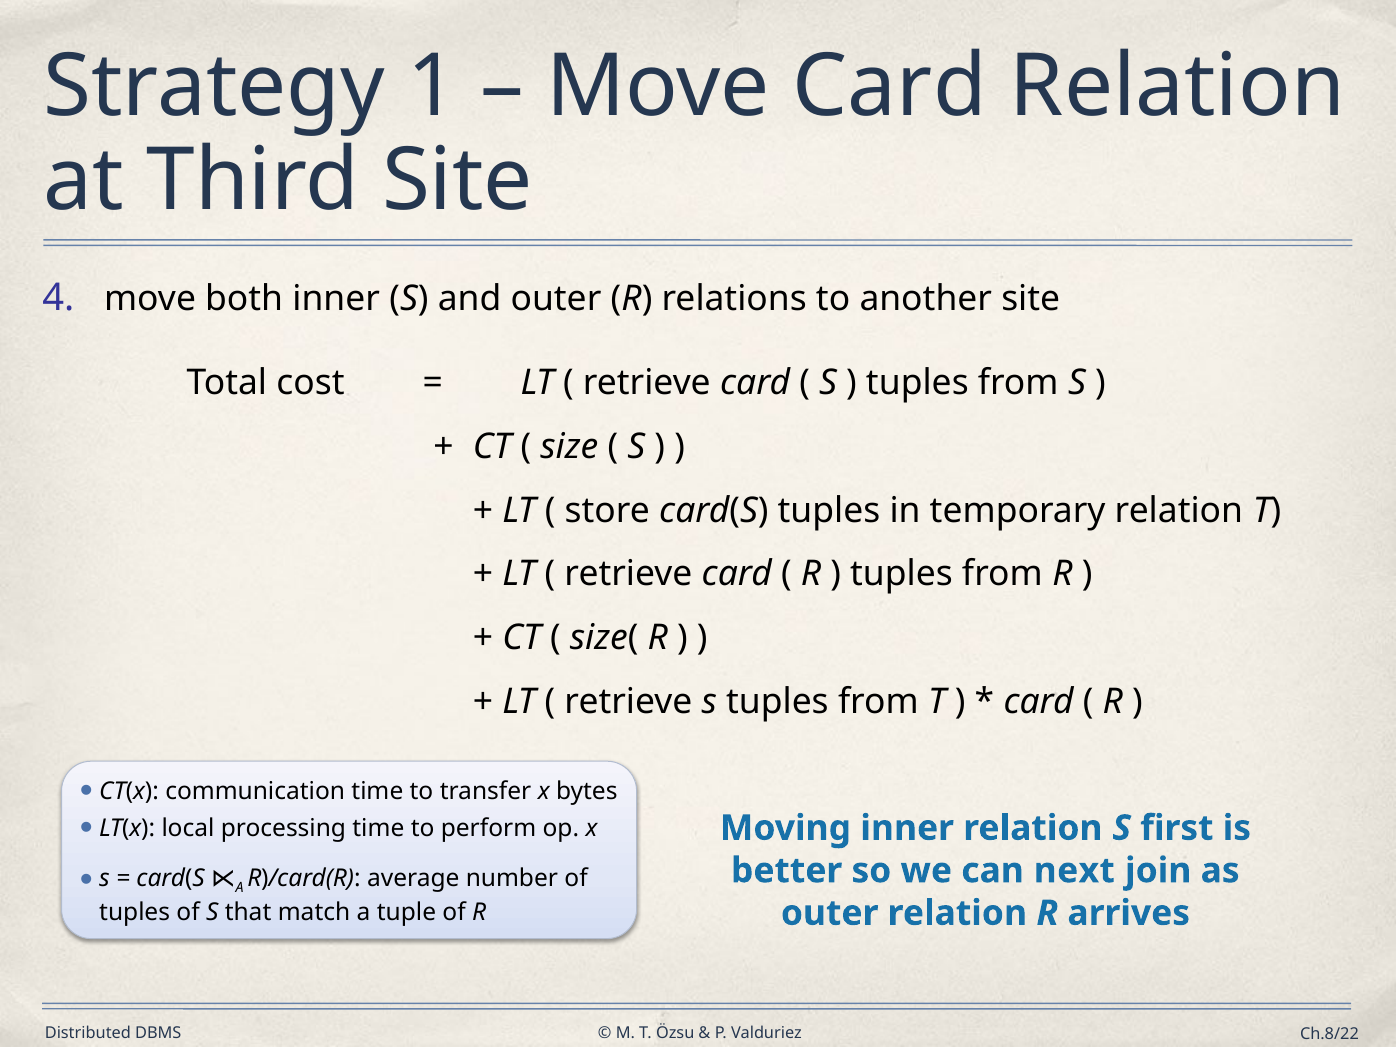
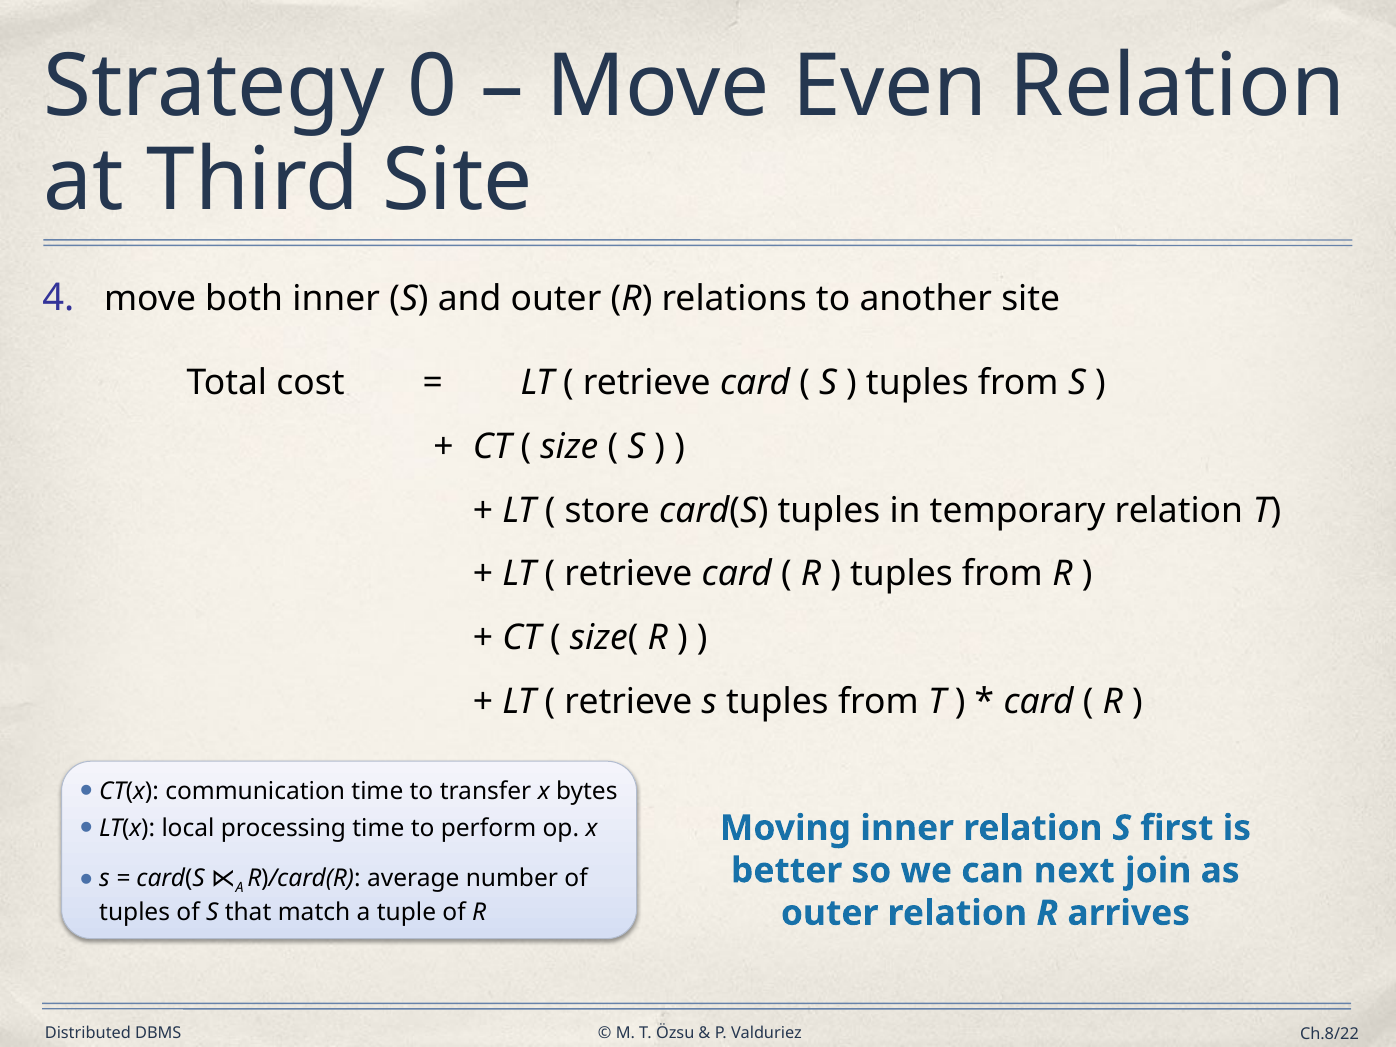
1: 1 -> 0
Move Card: Card -> Even
